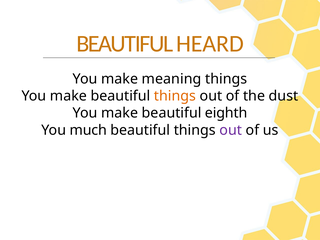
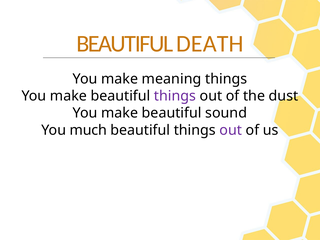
HEARD: HEARD -> DEATH
things at (175, 96) colour: orange -> purple
eighth: eighth -> sound
